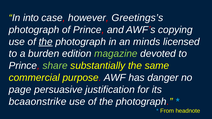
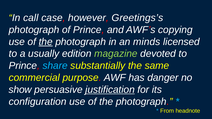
into: into -> call
burden: burden -> usually
share colour: light green -> light blue
page: page -> show
justification underline: none -> present
bcaaonstrike: bcaaonstrike -> configuration
